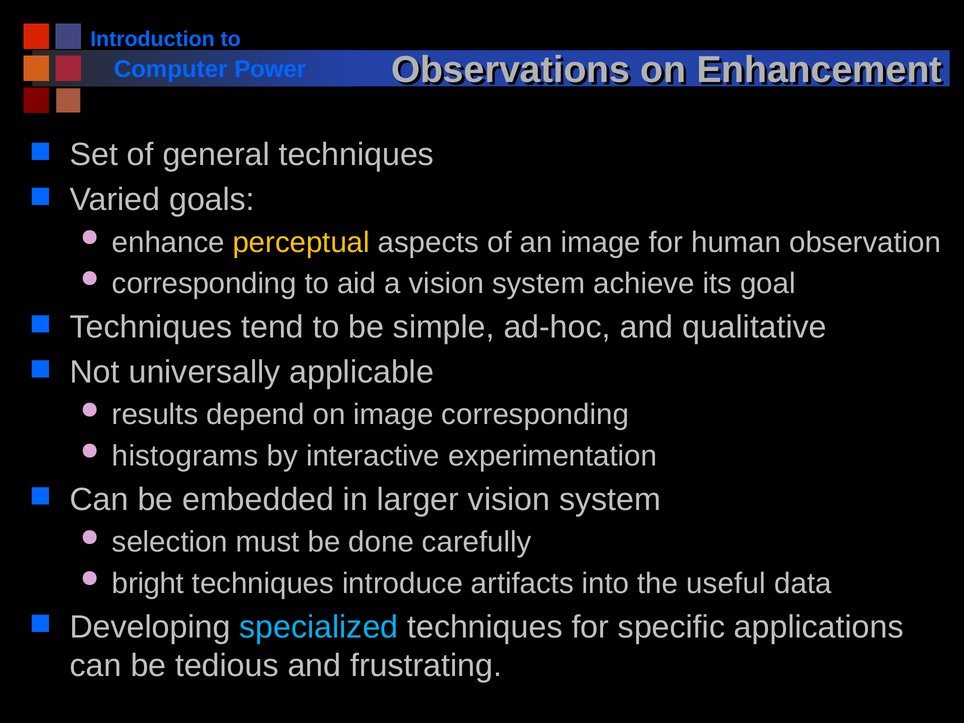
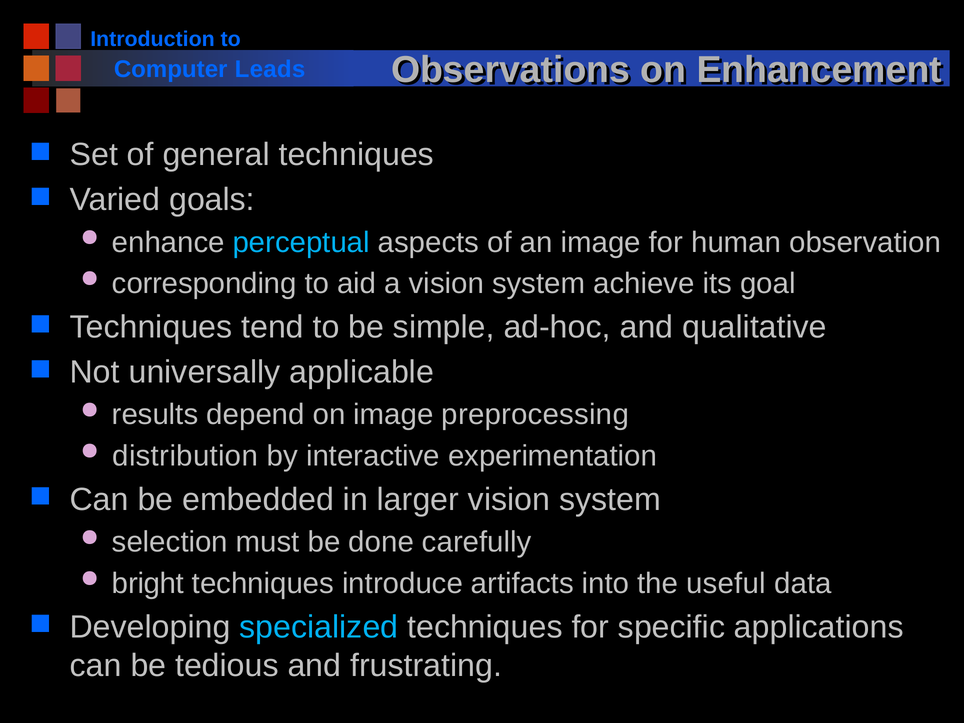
Power: Power -> Leads
perceptual colour: yellow -> light blue
image corresponding: corresponding -> preprocessing
histograms: histograms -> distribution
